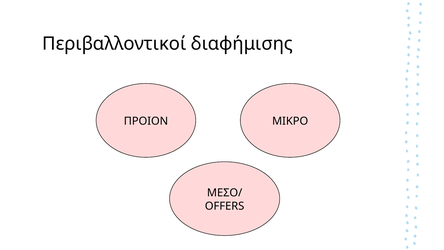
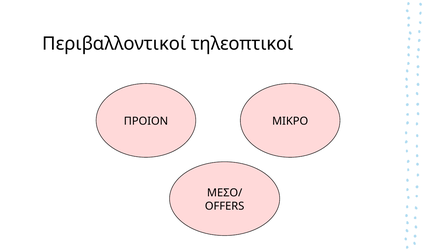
διαφήμισης: διαφήμισης -> τηλεοπτικοί
